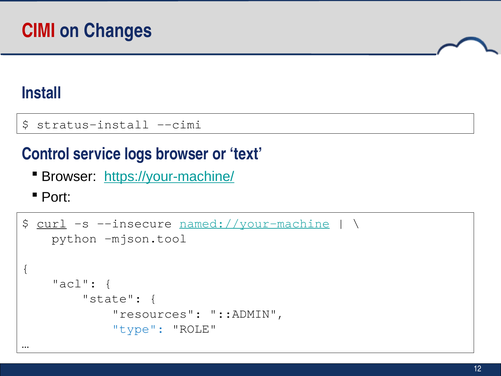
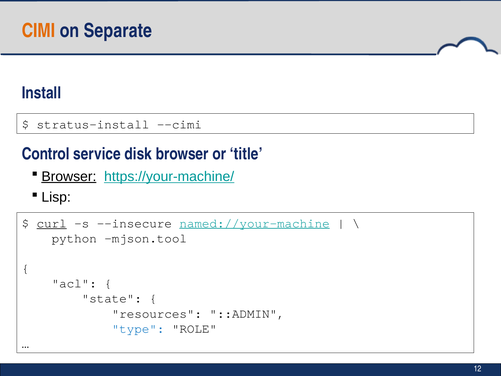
CIMI colour: red -> orange
Changes: Changes -> Separate
logs: logs -> disk
text: text -> title
Browser at (69, 176) underline: none -> present
Port: Port -> Lisp
